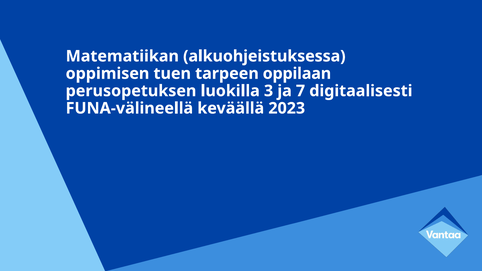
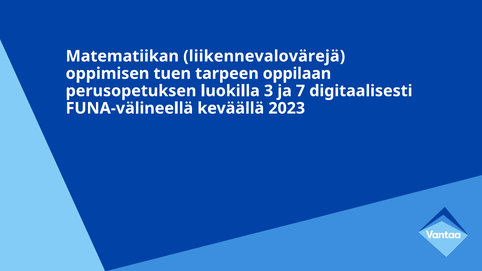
alkuohjeistuksessa: alkuohjeistuksessa -> liikennevalovärejä
